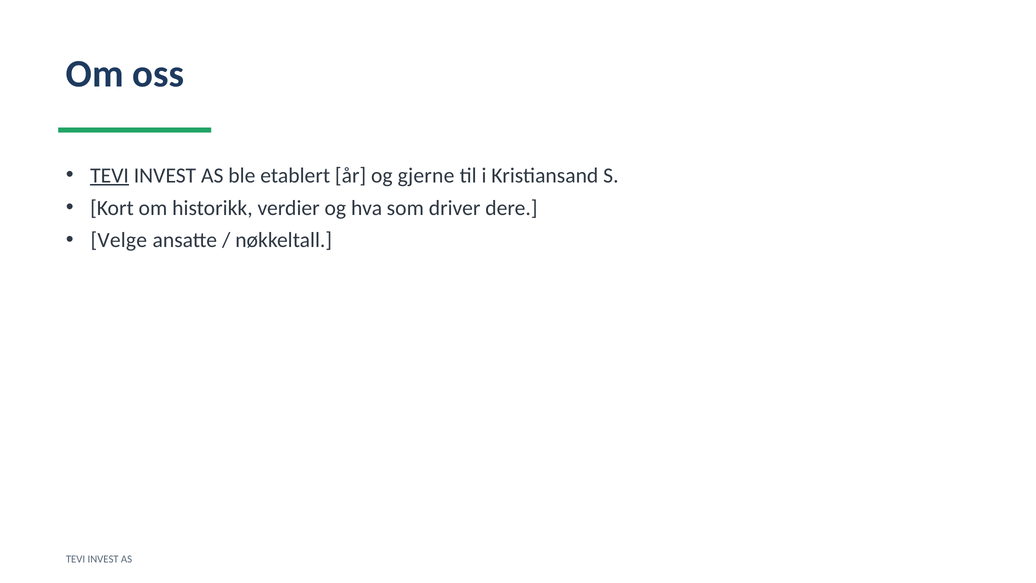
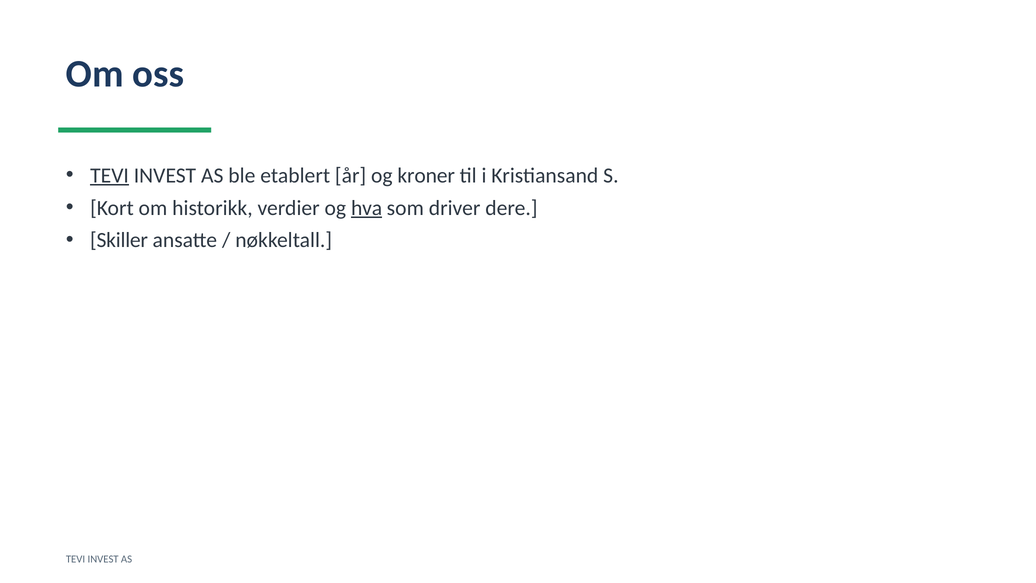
gjerne: gjerne -> kroner
hva underline: none -> present
Velge: Velge -> Skiller
